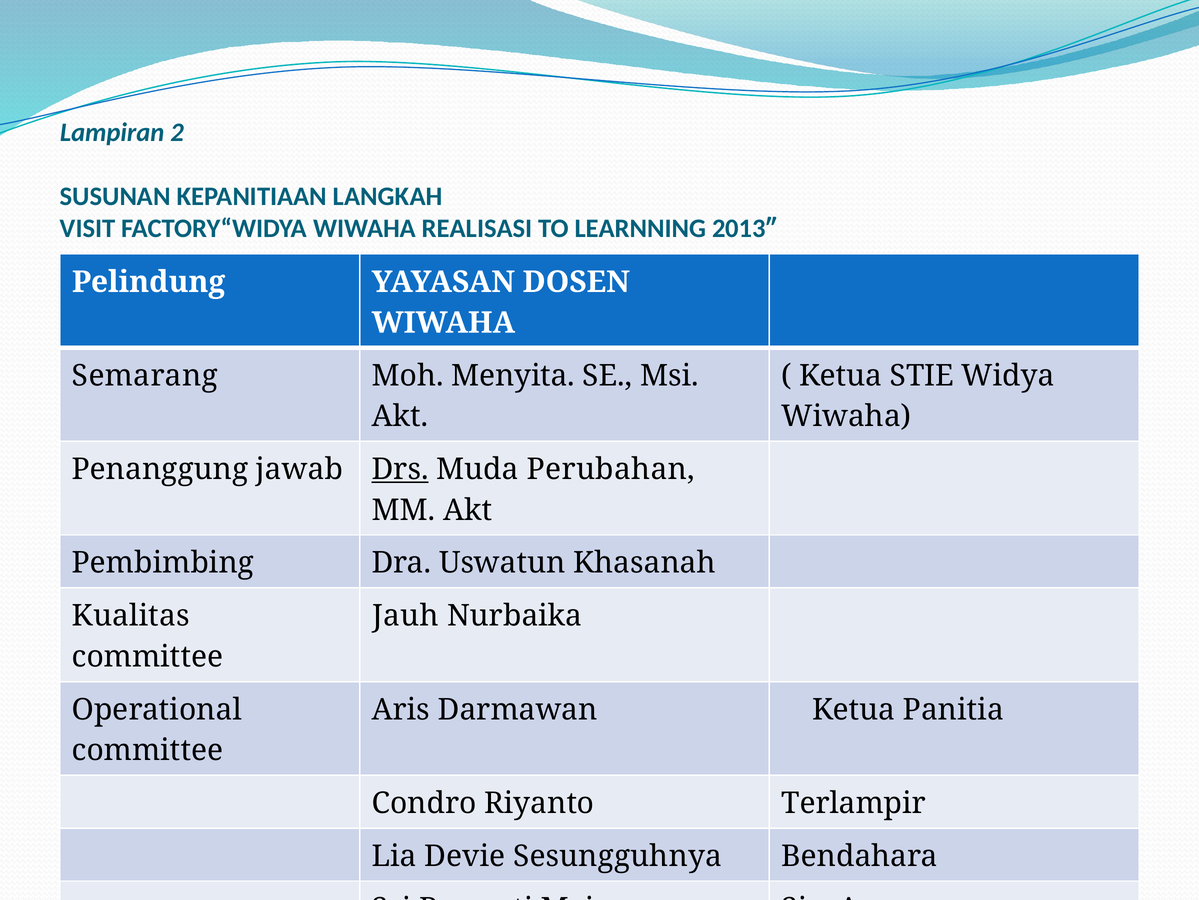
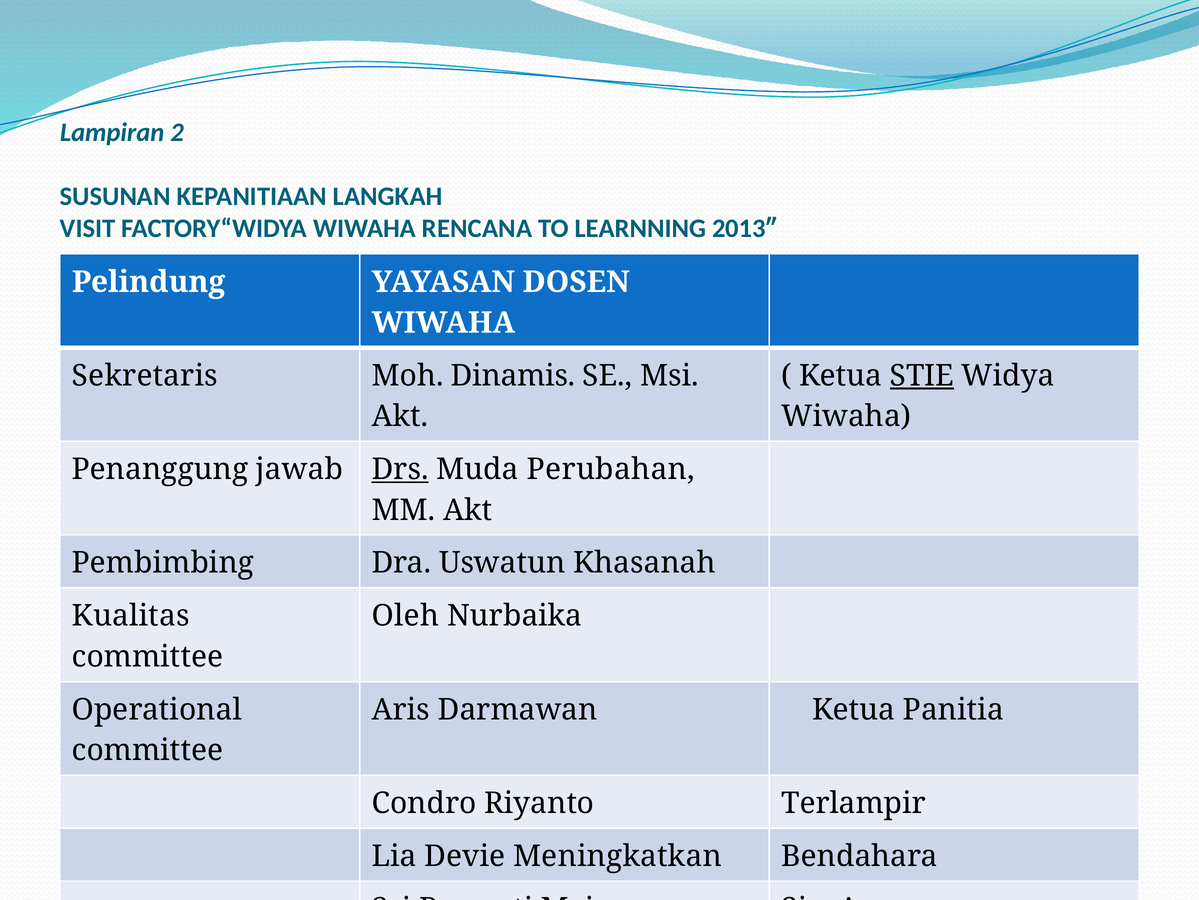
REALISASI: REALISASI -> RENCANA
Semarang: Semarang -> Sekretaris
Menyita: Menyita -> Dinamis
STIE underline: none -> present
Jauh: Jauh -> Oleh
Sesungguhnya: Sesungguhnya -> Meningkatkan
